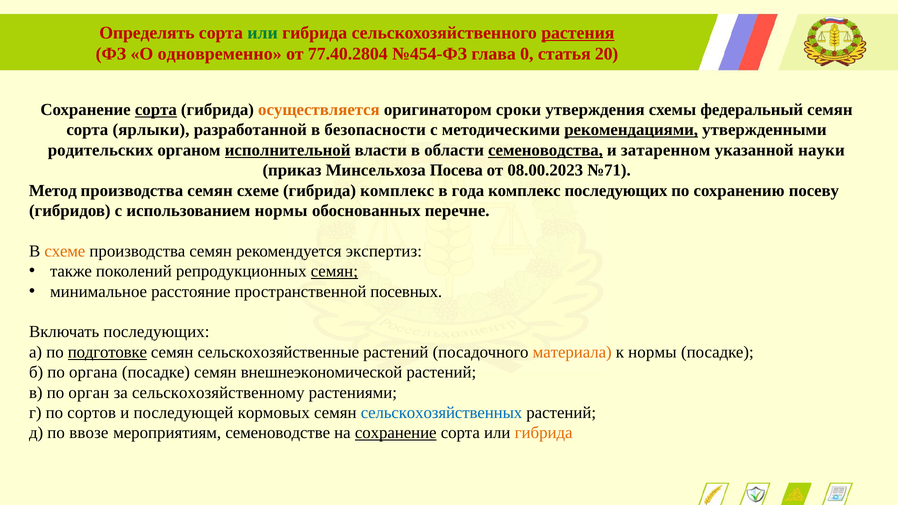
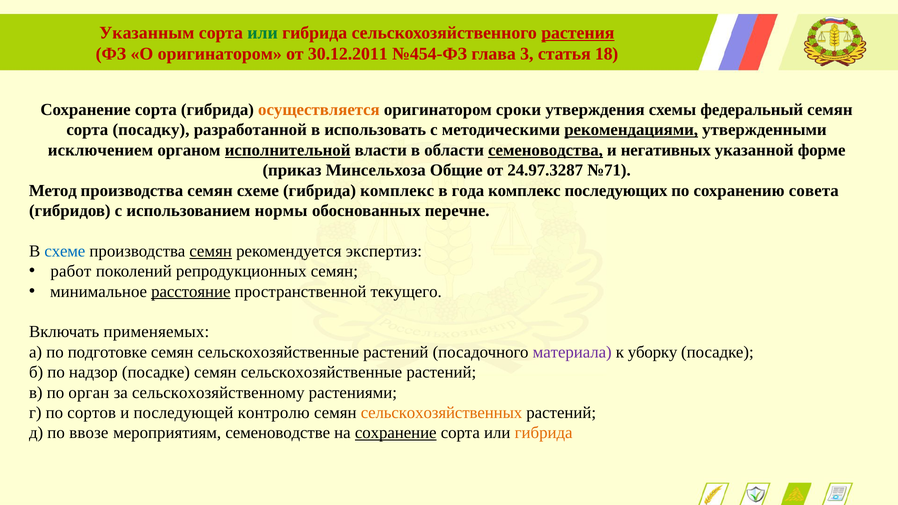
Определять: Определять -> Указанным
О одновременно: одновременно -> оригинатором
77.40.2804: 77.40.2804 -> 30.12.2011
0: 0 -> 3
20: 20 -> 18
сорта at (156, 110) underline: present -> none
ярлыки: ярлыки -> посадку
безопасности: безопасности -> использовать
родительских: родительских -> исключением
затаренном: затаренном -> негативных
науки: науки -> форме
Посева: Посева -> Общие
08.00.2023: 08.00.2023 -> 24.97.3287
посеву: посеву -> совета
схеме at (65, 251) colour: orange -> blue
семян at (211, 251) underline: none -> present
также: также -> работ
семян at (334, 271) underline: present -> none
расстояние underline: none -> present
посевных: посевных -> текущего
Включать последующих: последующих -> применяемых
подготовке underline: present -> none
материала colour: orange -> purple
к нормы: нормы -> уборку
органа: органа -> надзор
посадке семян внешнеэкономической: внешнеэкономической -> сельскохозяйственные
кормовых: кормовых -> контролю
сельскохозяйственных colour: blue -> orange
